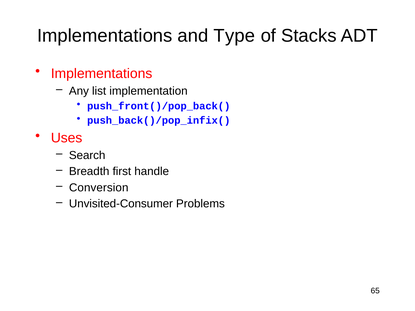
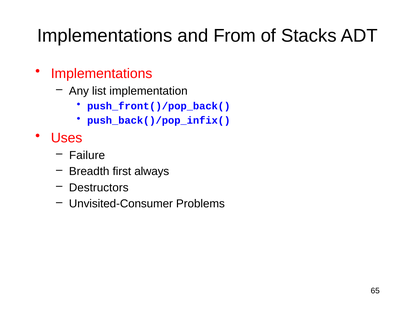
Type: Type -> From
Search: Search -> Failure
handle: handle -> always
Conversion: Conversion -> Destructors
